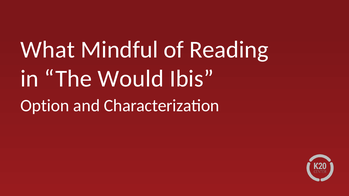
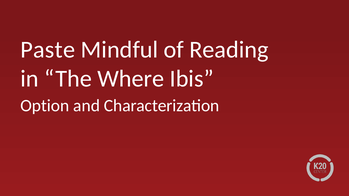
What: What -> Paste
Would: Would -> Where
